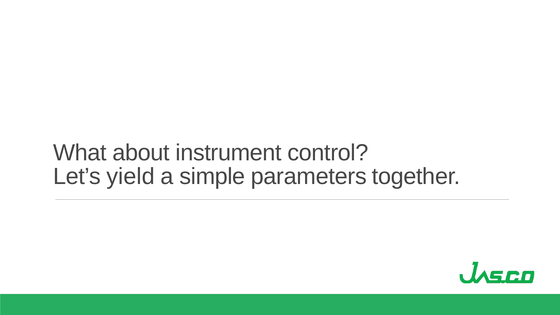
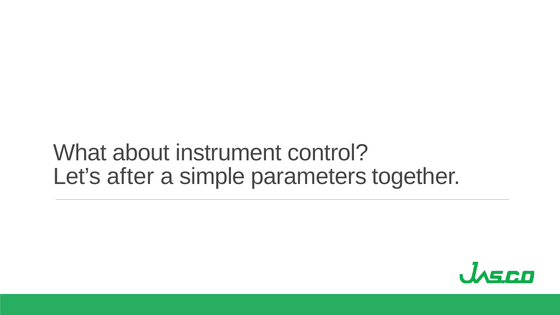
yield: yield -> after
